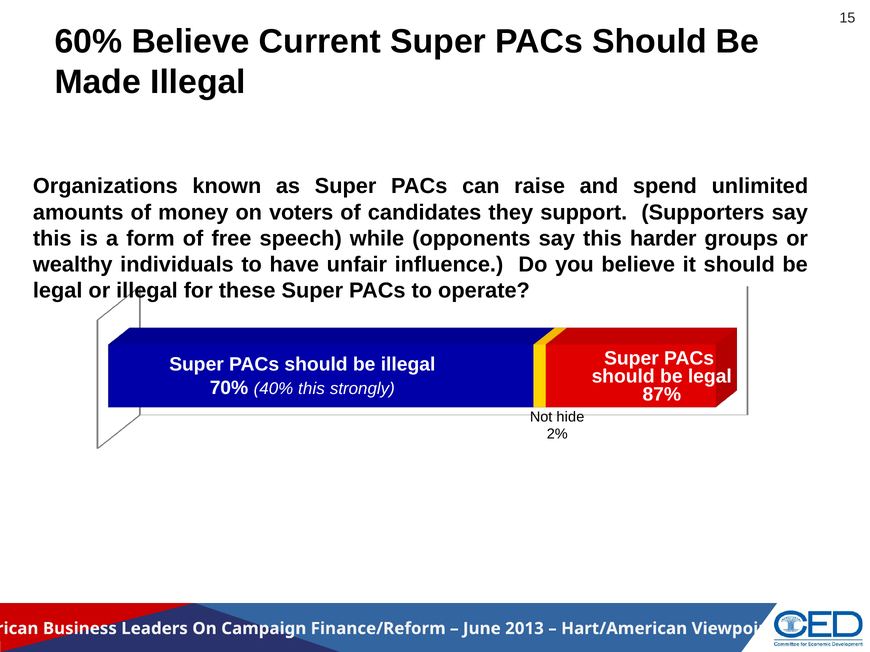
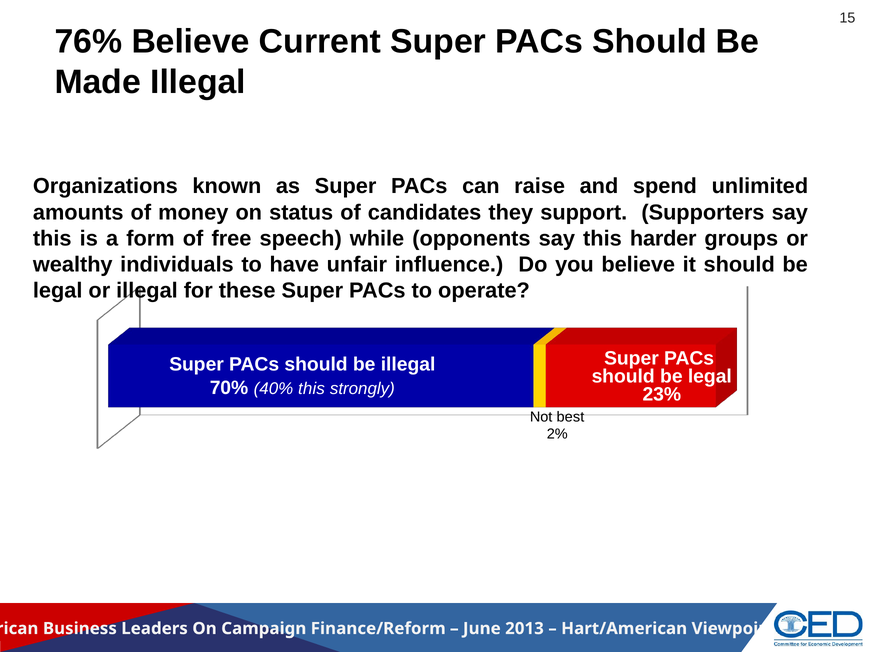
60%: 60% -> 76%
voters: voters -> status
87%: 87% -> 23%
hide: hide -> best
